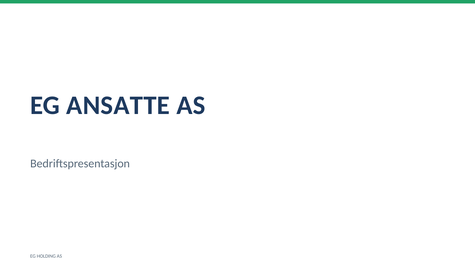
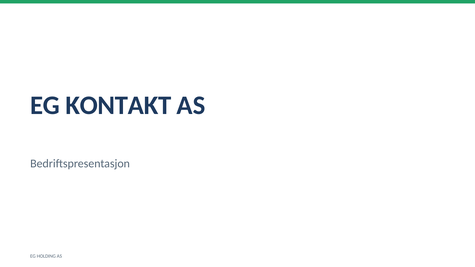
ANSATTE: ANSATTE -> KONTAKT
